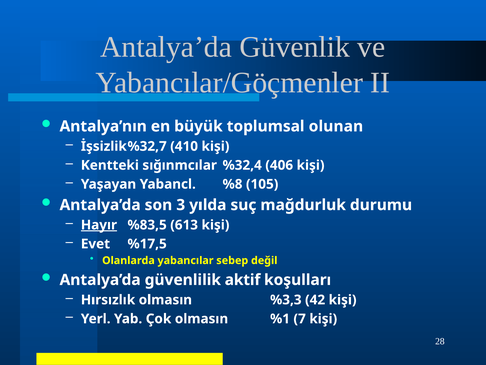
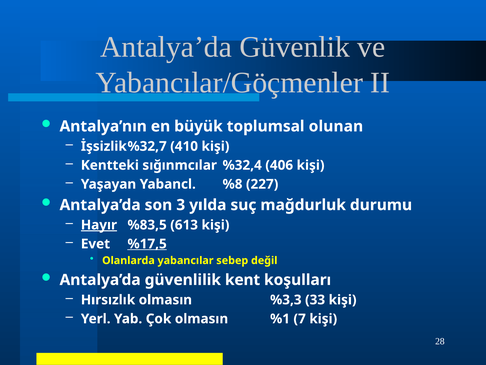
105: 105 -> 227
%17,5 underline: none -> present
aktif: aktif -> kent
42: 42 -> 33
